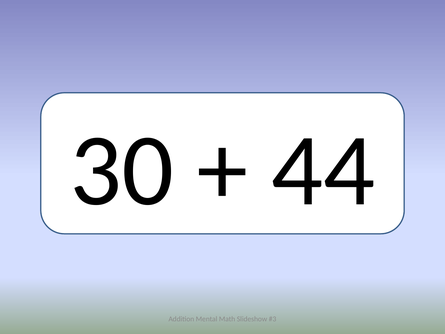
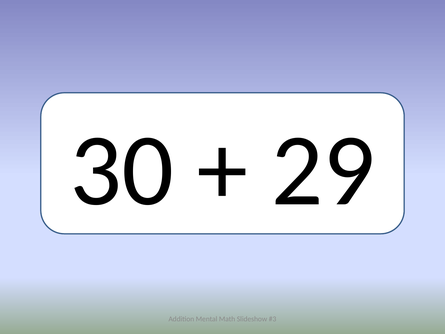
44: 44 -> 29
